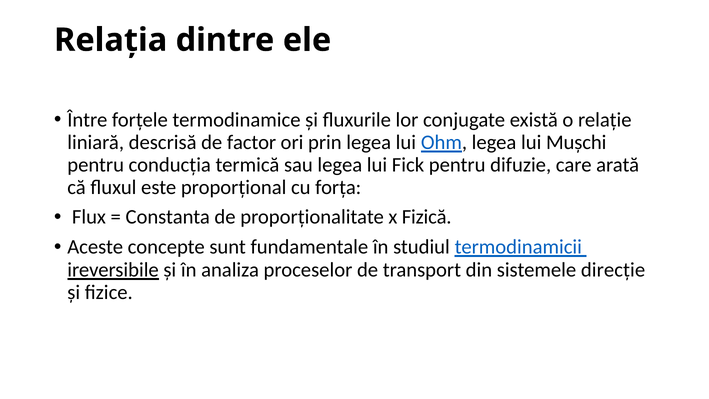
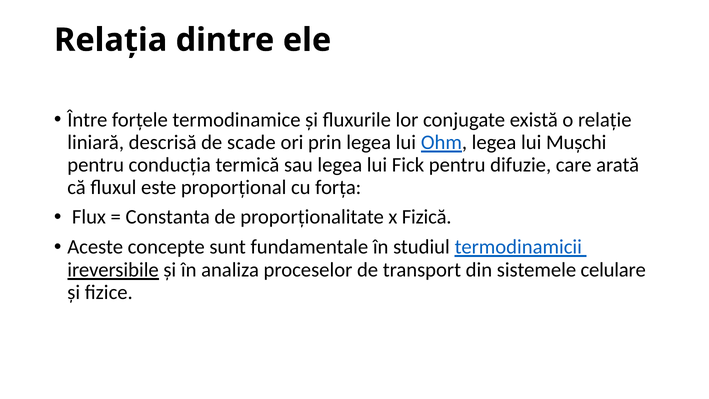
factor: factor -> scade
direcție: direcție -> celulare
